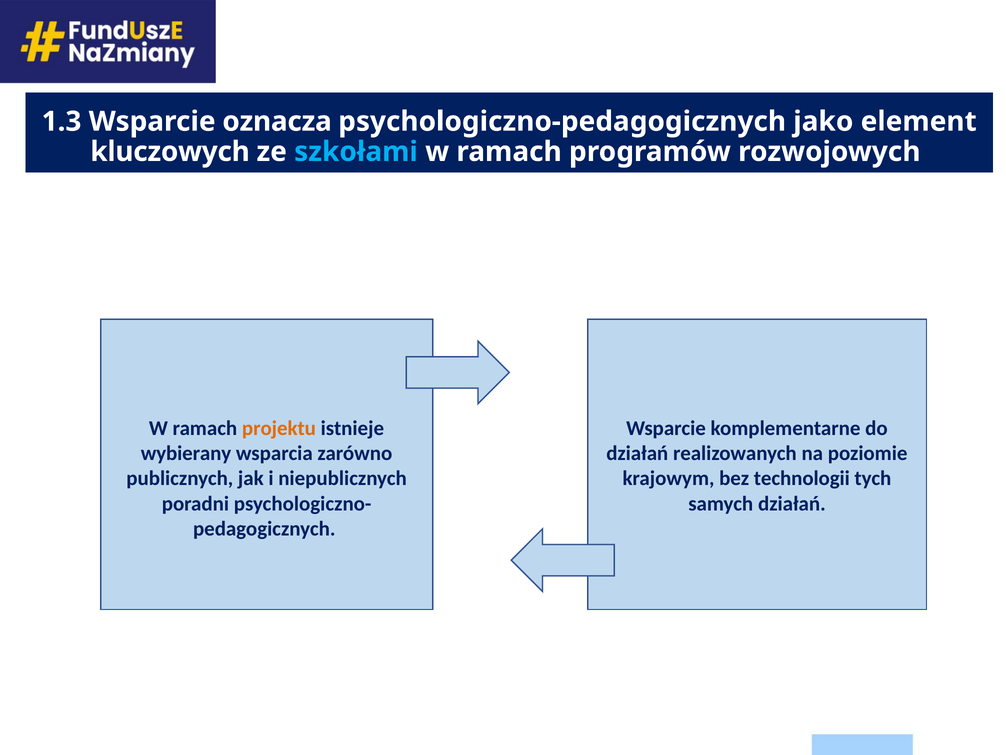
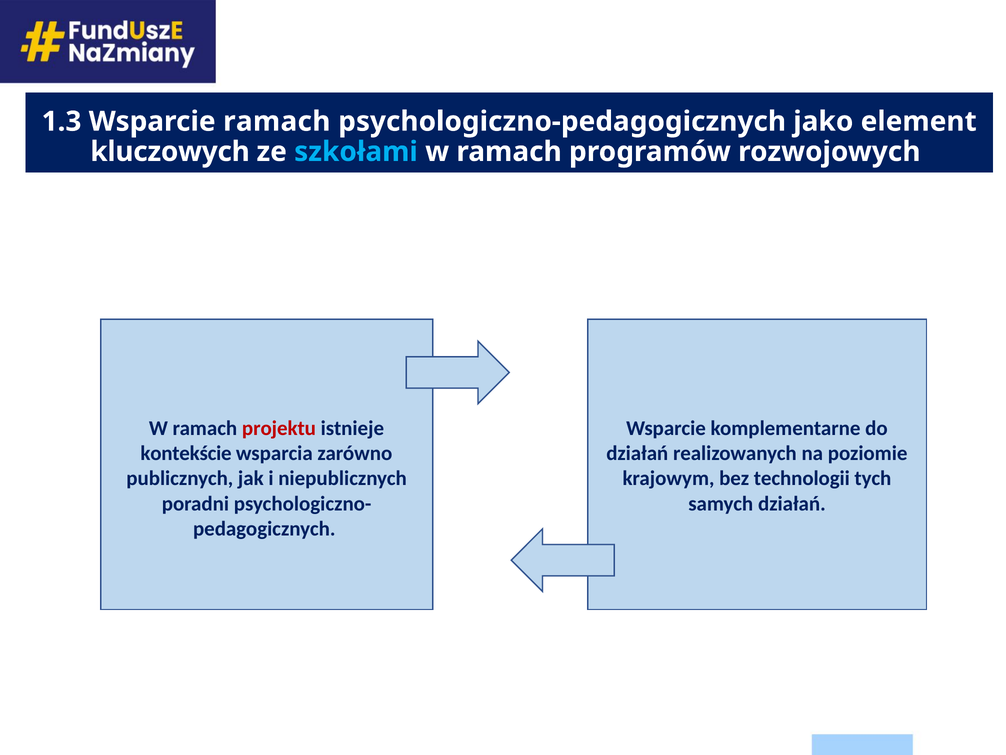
Wsparcie oznacza: oznacza -> ramach
projektu colour: orange -> red
wybierany: wybierany -> kontekście
